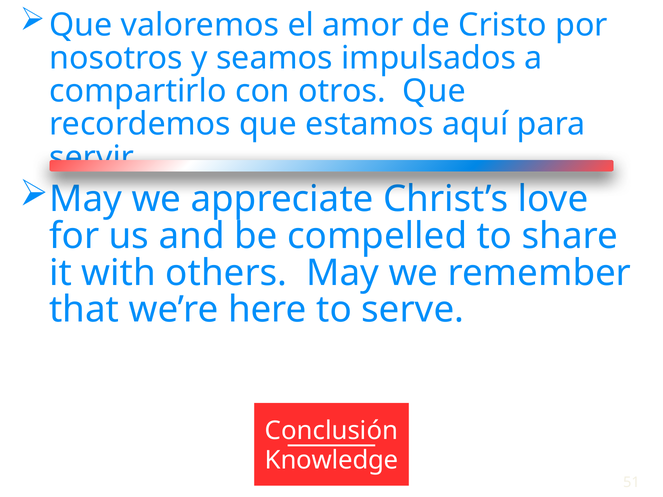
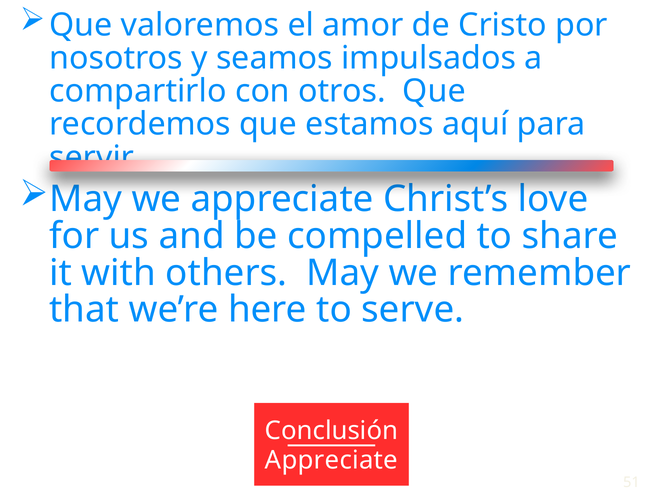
Knowledge at (332, 460): Knowledge -> Appreciate
